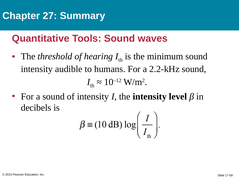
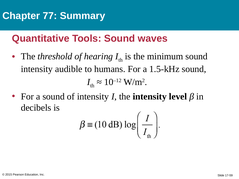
27: 27 -> 77
2.2-kHz: 2.2-kHz -> 1.5-kHz
